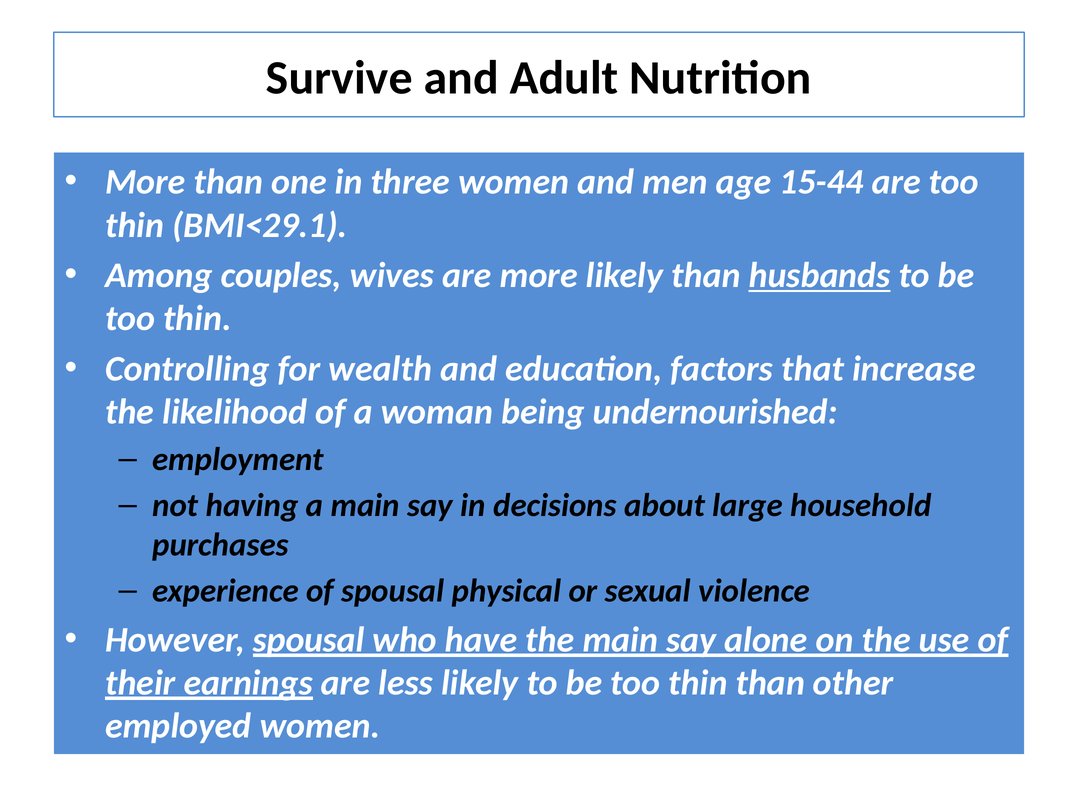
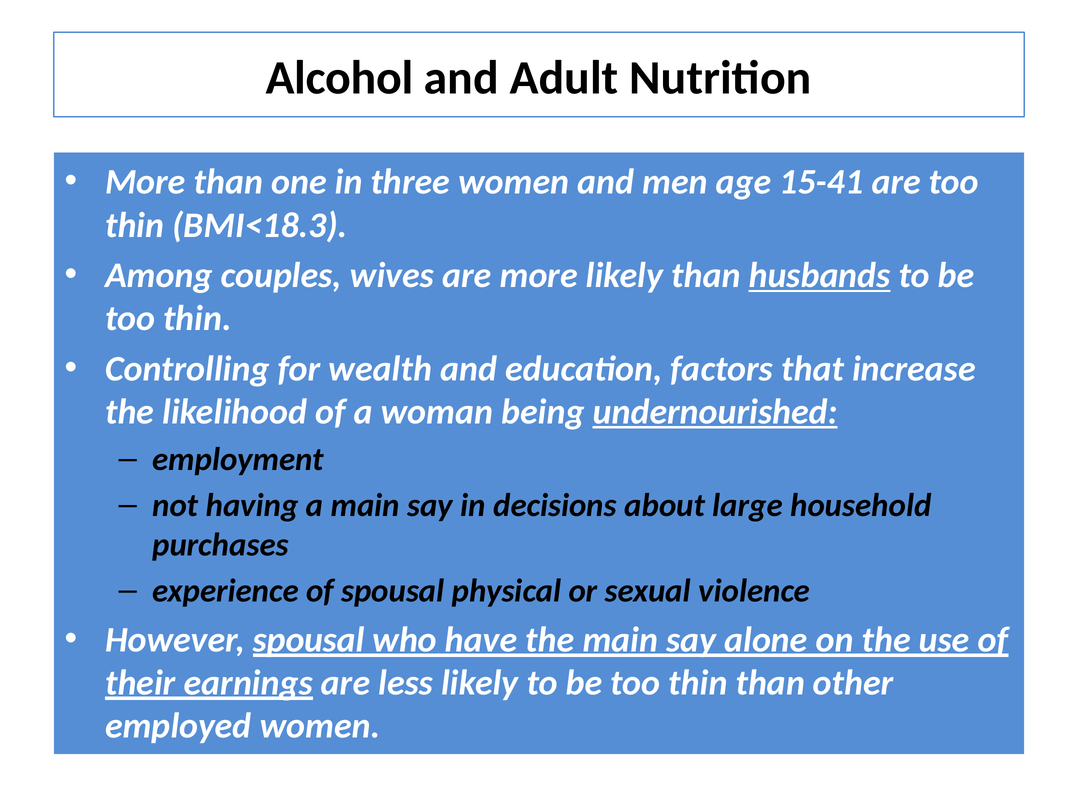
Survive: Survive -> Alcohol
15-44: 15-44 -> 15-41
BMI<29.1: BMI<29.1 -> BMI<18.3
undernourished underline: none -> present
